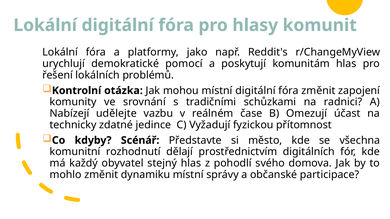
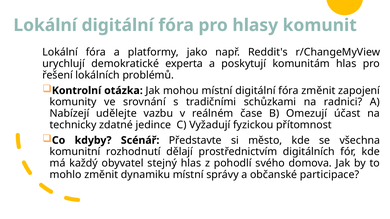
pomocí: pomocí -> experta
